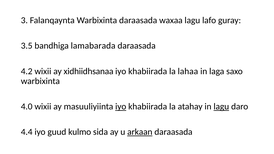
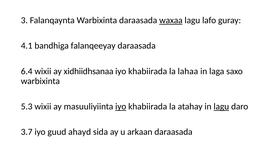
waxaa underline: none -> present
3.5: 3.5 -> 4.1
lamabarada: lamabarada -> falanqeeyay
4.2: 4.2 -> 6.4
4.0: 4.0 -> 5.3
4.4: 4.4 -> 3.7
kulmo: kulmo -> ahayd
arkaan underline: present -> none
